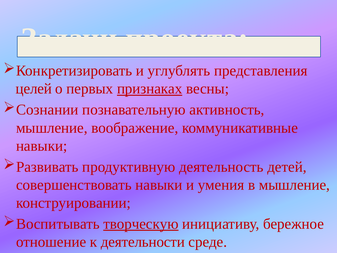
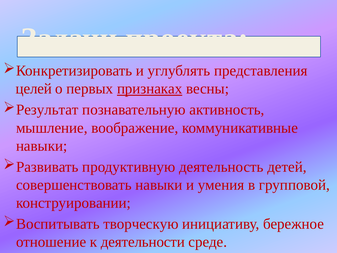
Сознании: Сознании -> Результат
в мышление: мышление -> групповой
творческую underline: present -> none
